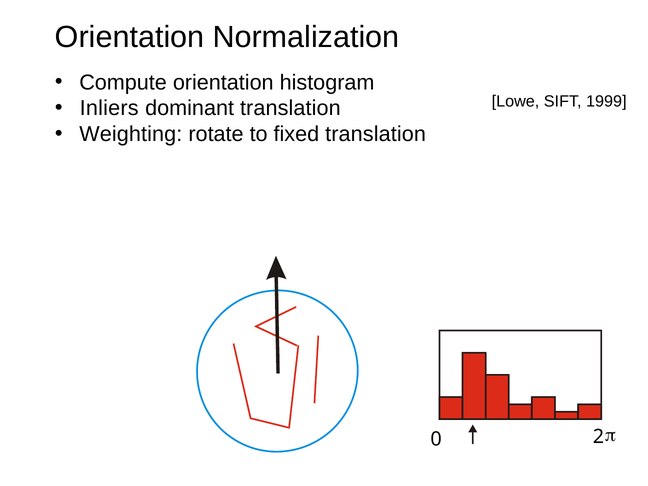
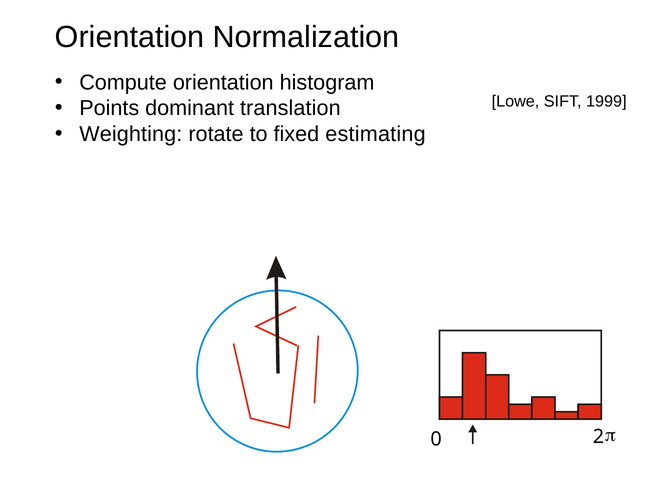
Inliers: Inliers -> Points
fixed translation: translation -> estimating
